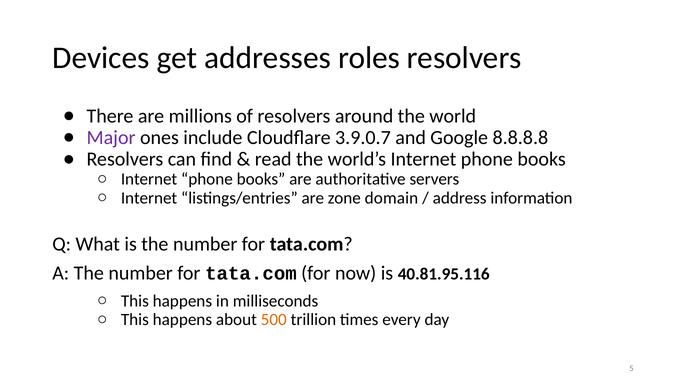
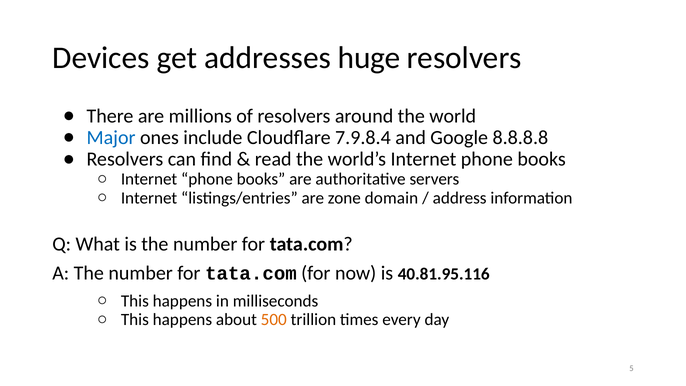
roles: roles -> huge
Major colour: purple -> blue
3.9.0.7: 3.9.0.7 -> 7.9.8.4
